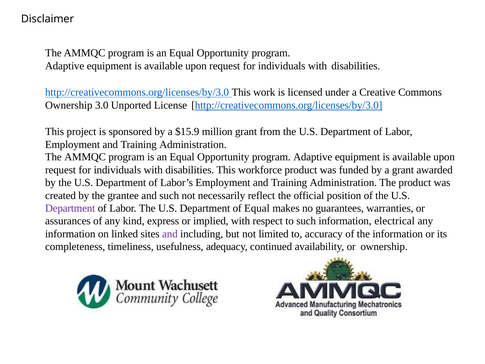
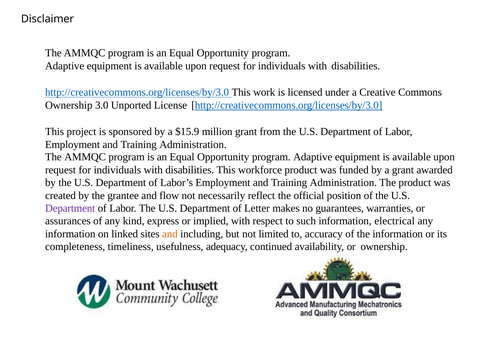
and such: such -> flow
of Equal: Equal -> Letter
and at (170, 234) colour: purple -> orange
